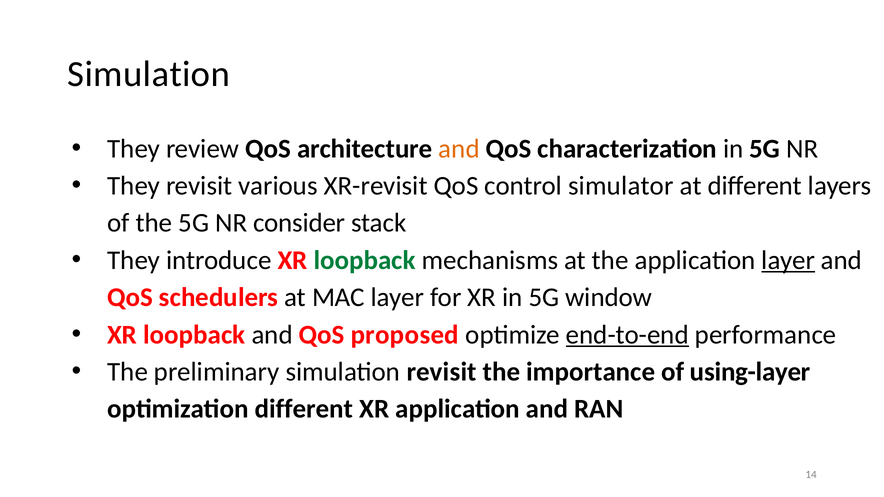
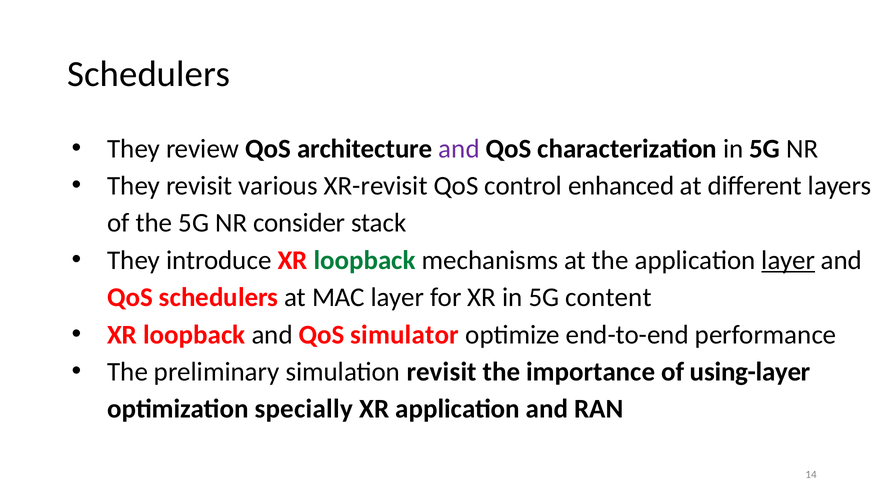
Simulation at (149, 74): Simulation -> Schedulers
and at (459, 149) colour: orange -> purple
simulator: simulator -> enhanced
window: window -> content
proposed: proposed -> simulator
end-to-end underline: present -> none
optimization different: different -> specially
